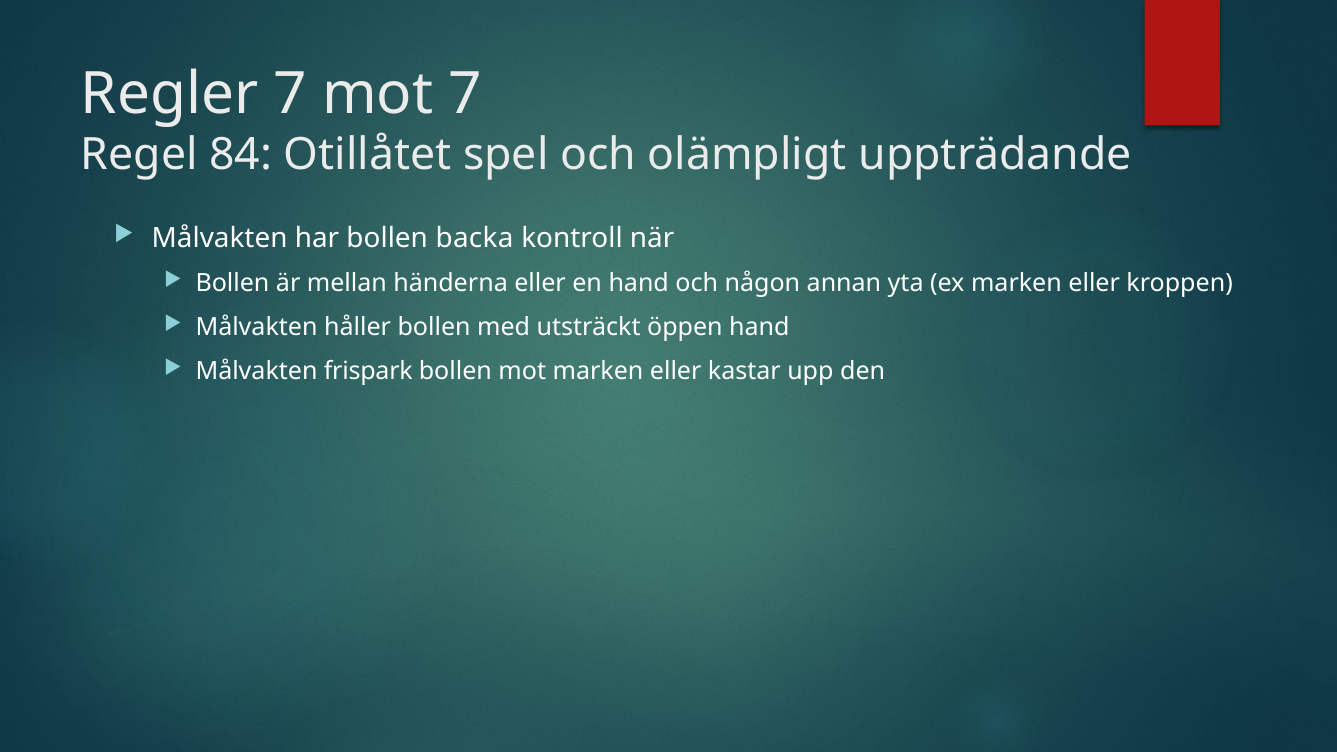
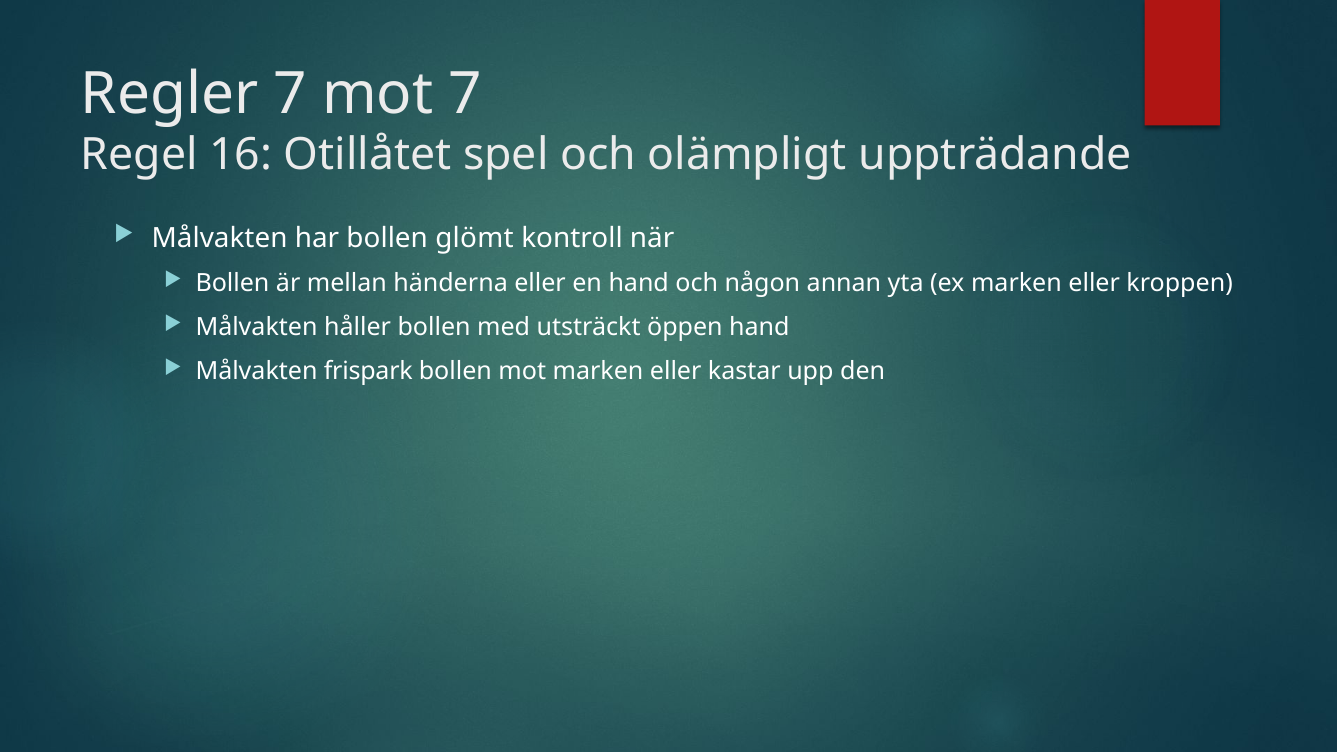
84: 84 -> 16
backa: backa -> glömt
